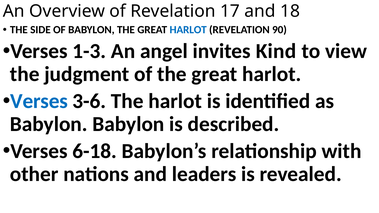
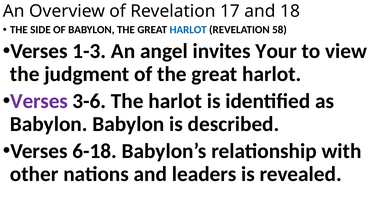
90: 90 -> 58
Kind: Kind -> Your
Verses at (39, 101) colour: blue -> purple
